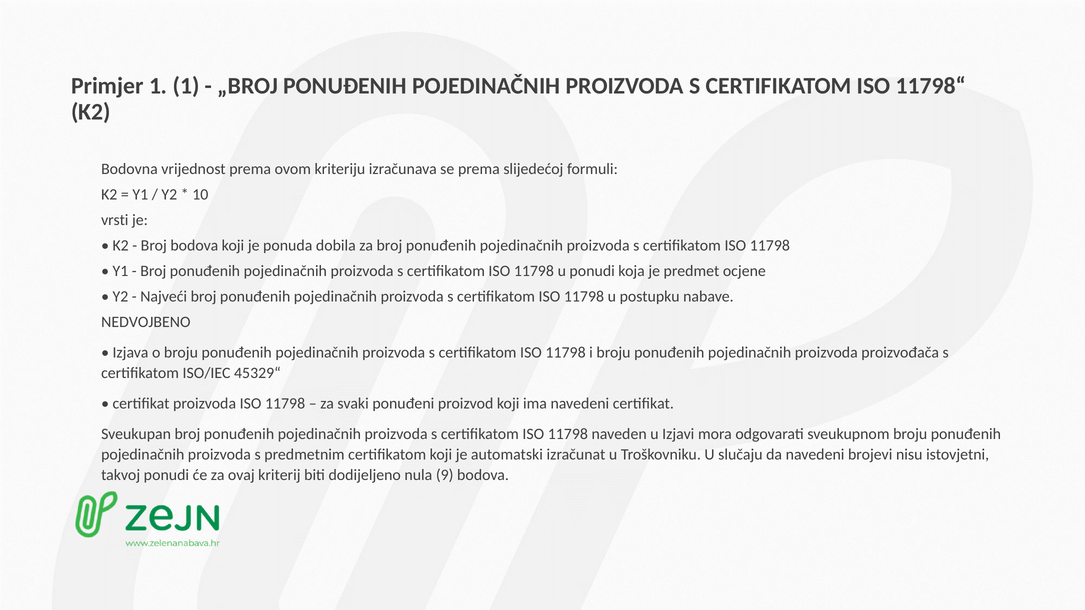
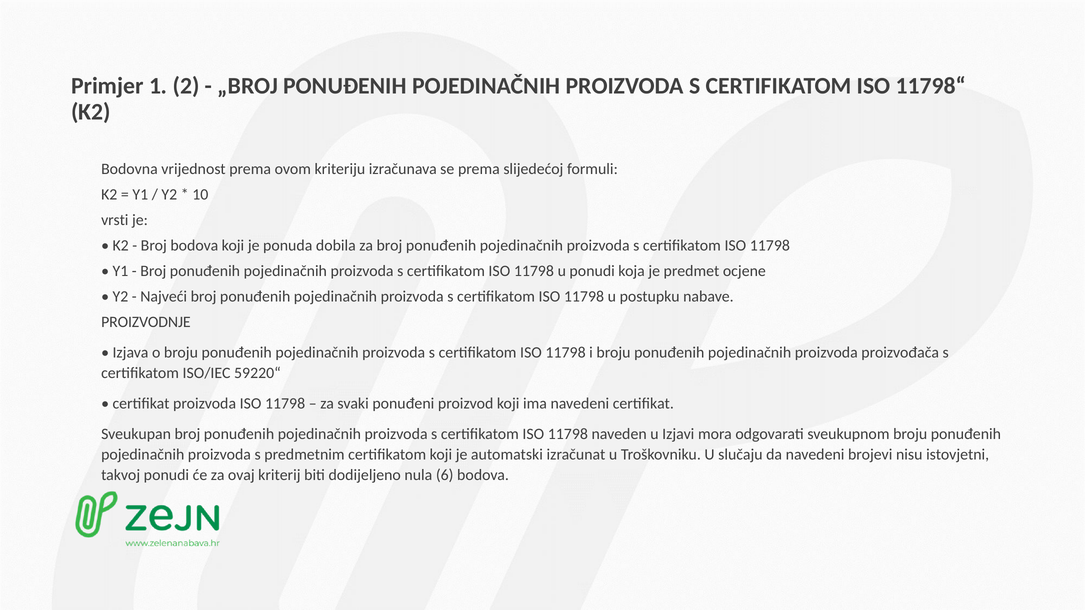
1 1: 1 -> 2
NEDVOJBENO: NEDVOJBENO -> PROIZVODNJE
45329“: 45329“ -> 59220“
9: 9 -> 6
